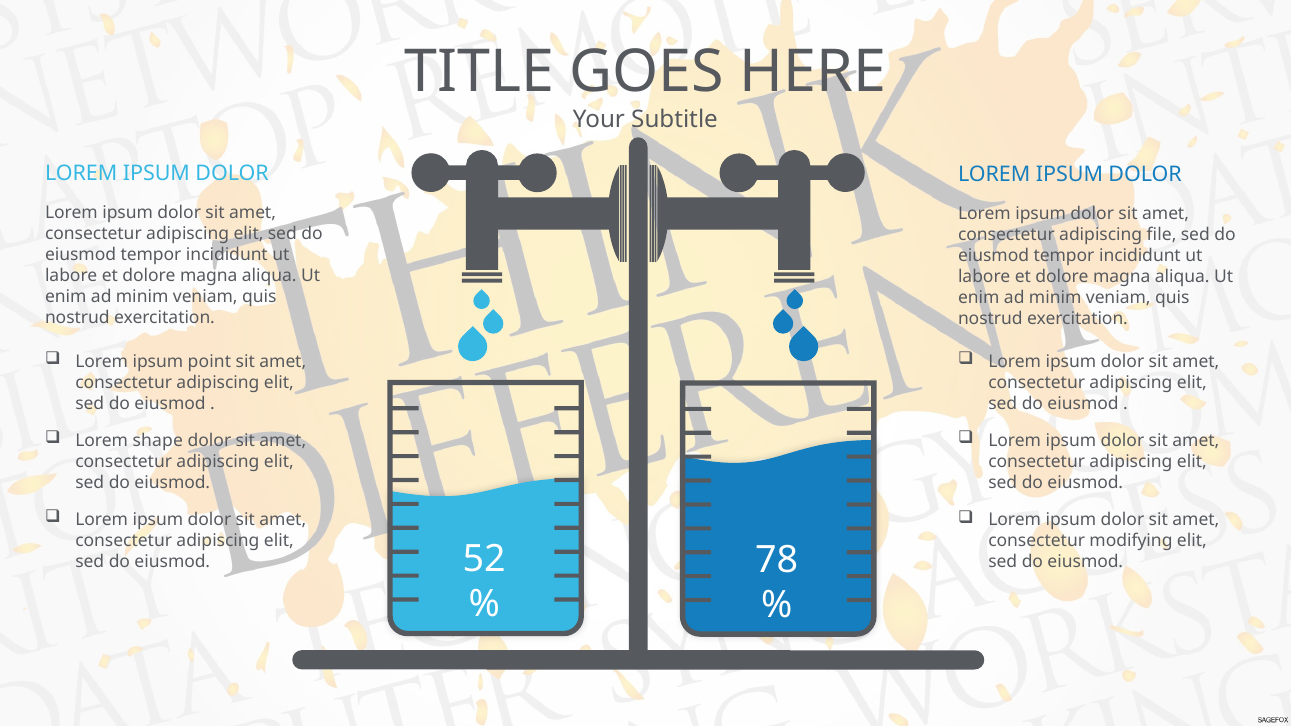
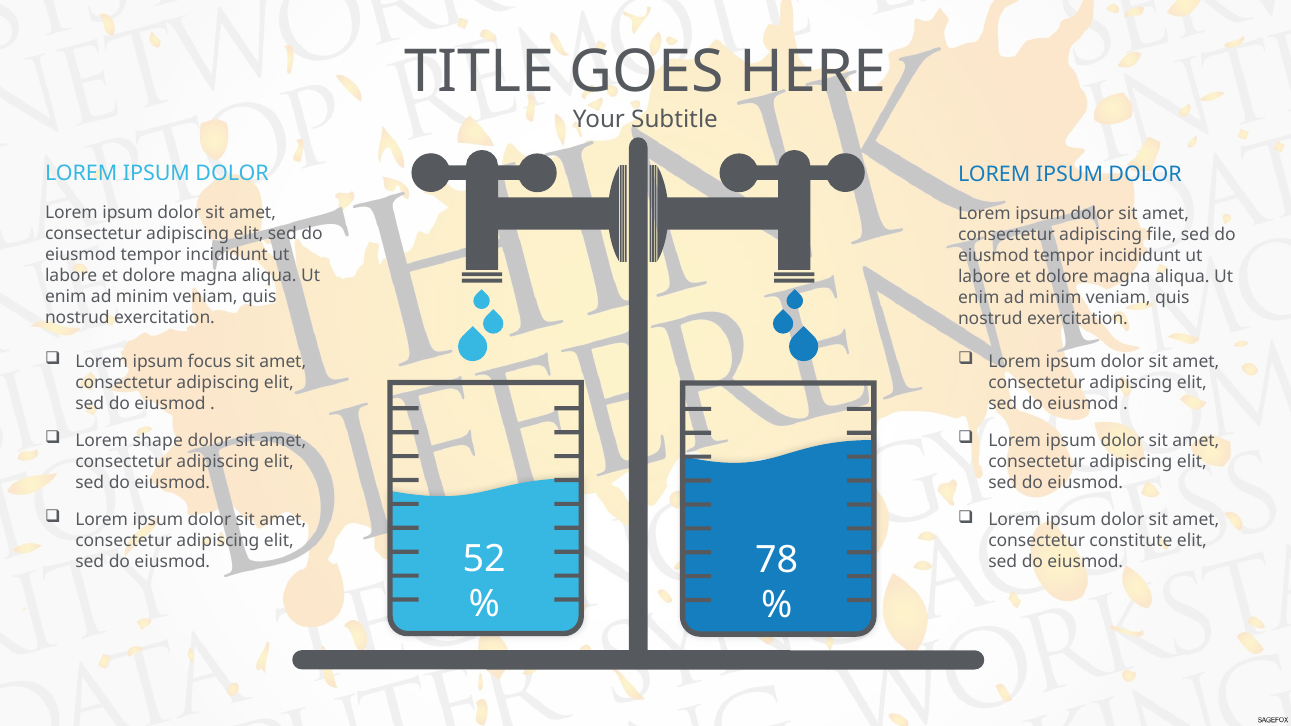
point: point -> focus
modifying: modifying -> constitute
